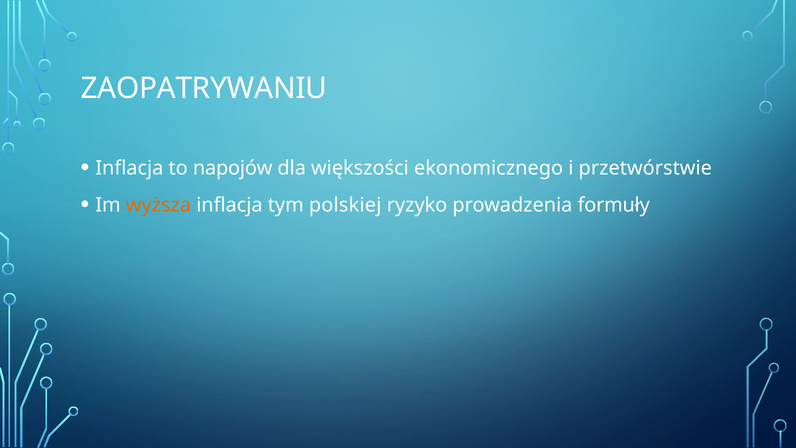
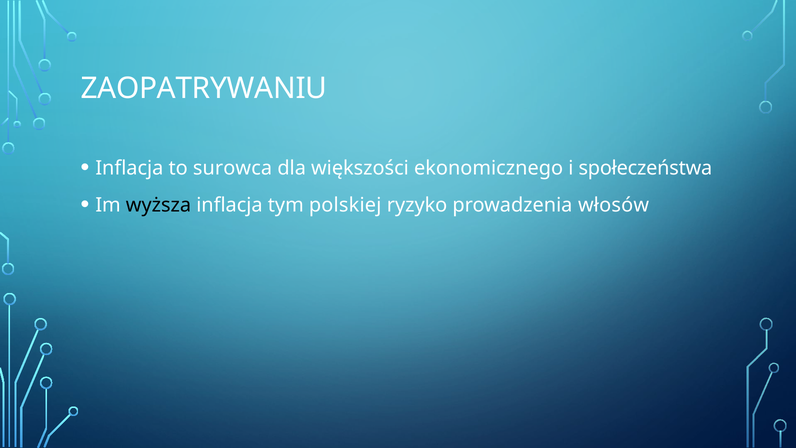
napojów: napojów -> surowca
przetwórstwie: przetwórstwie -> społeczeństwa
wyższa colour: orange -> black
formuły: formuły -> włosów
